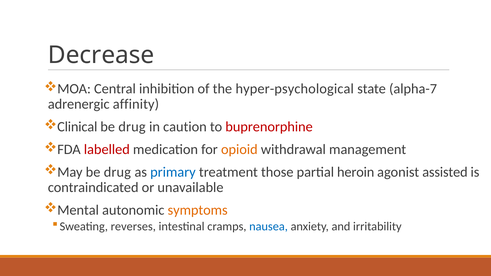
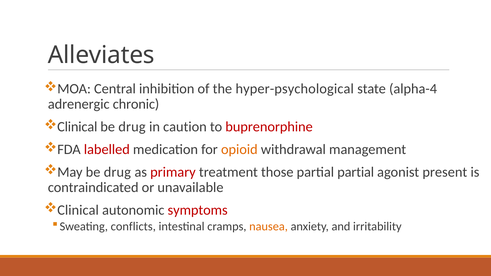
Decrease: Decrease -> Alleviates
alpha-7: alpha-7 -> alpha-4
affinity: affinity -> chronic
primary colour: blue -> red
partial heroin: heroin -> partial
assisted: assisted -> present
Mental at (78, 210): Mental -> Clinical
symptoms colour: orange -> red
reverses: reverses -> conflicts
nausea colour: blue -> orange
